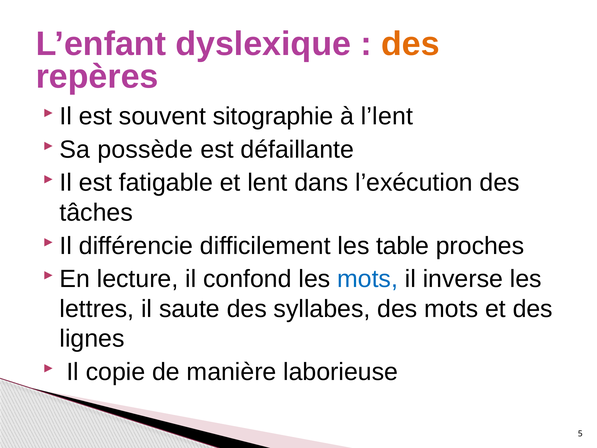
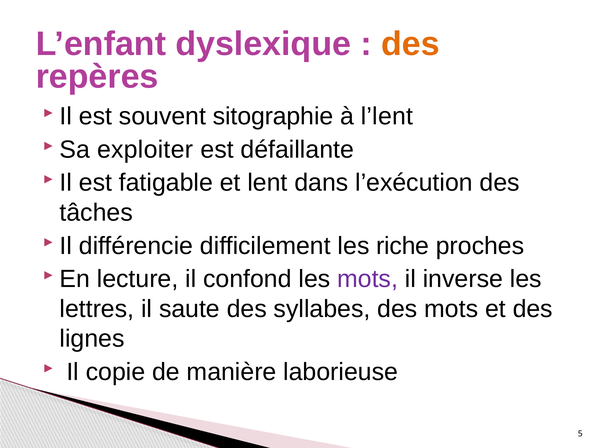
possède: possède -> exploiter
table: table -> riche
mots at (368, 279) colour: blue -> purple
